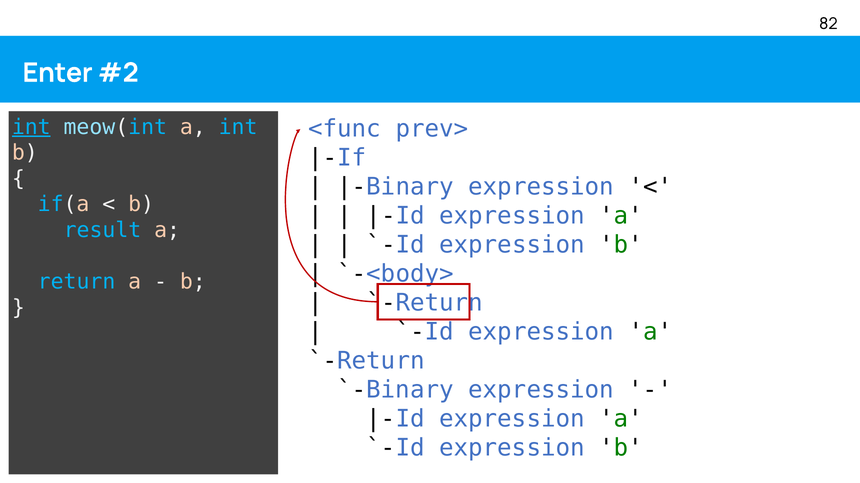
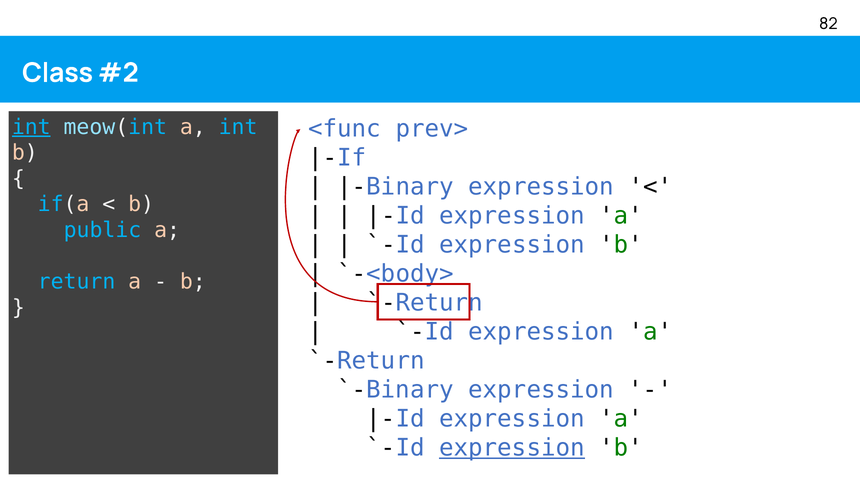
Enter: Enter -> Class
result: result -> public
expression at (512, 448) underline: none -> present
